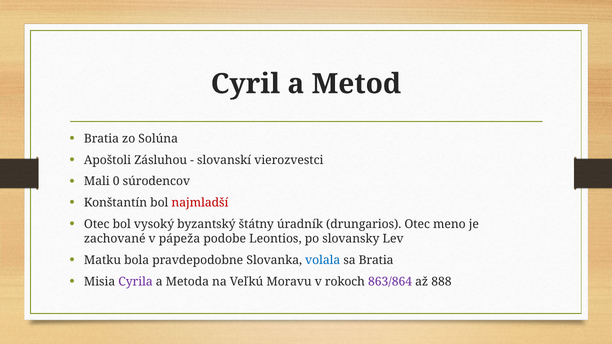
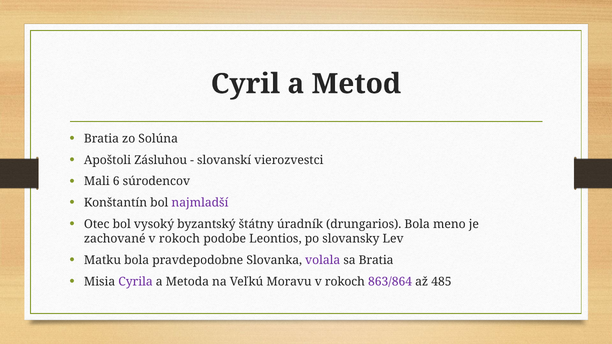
0: 0 -> 6
najmladší colour: red -> purple
drungarios Otec: Otec -> Bola
zachované v pápeža: pápeža -> rokoch
volala colour: blue -> purple
888: 888 -> 485
